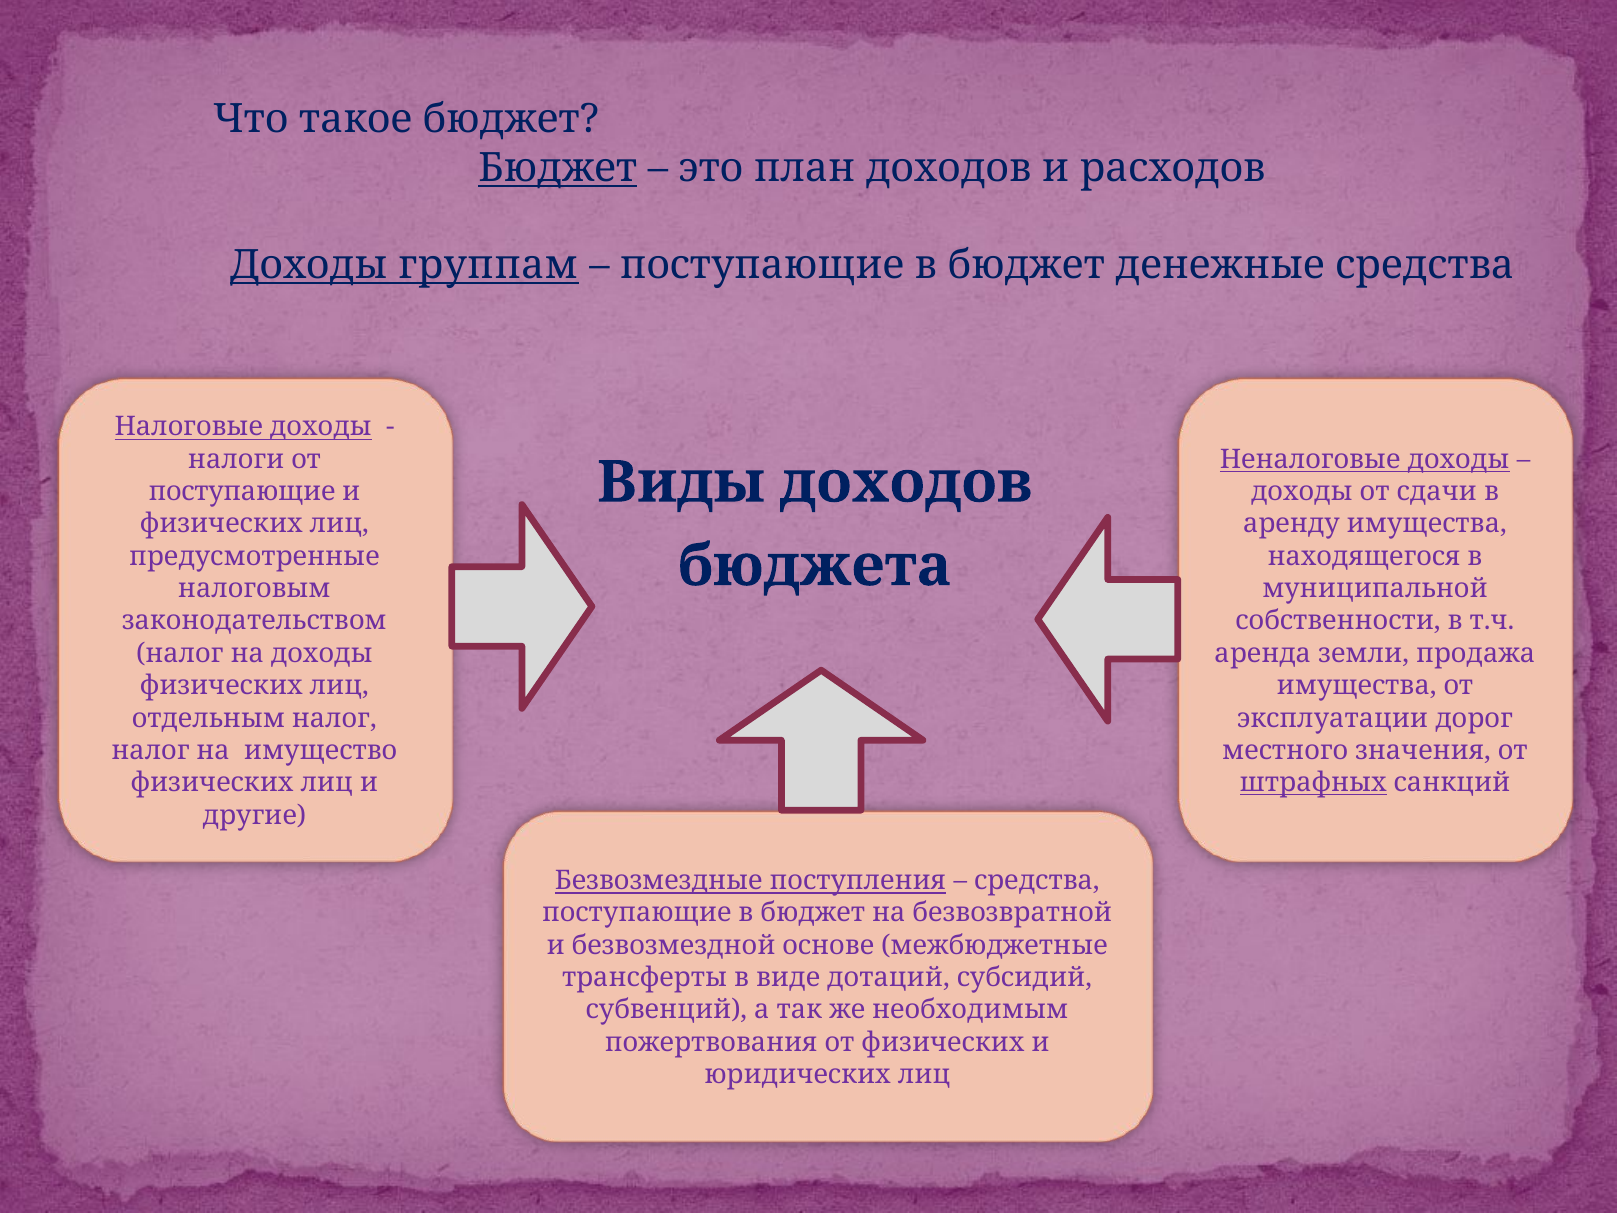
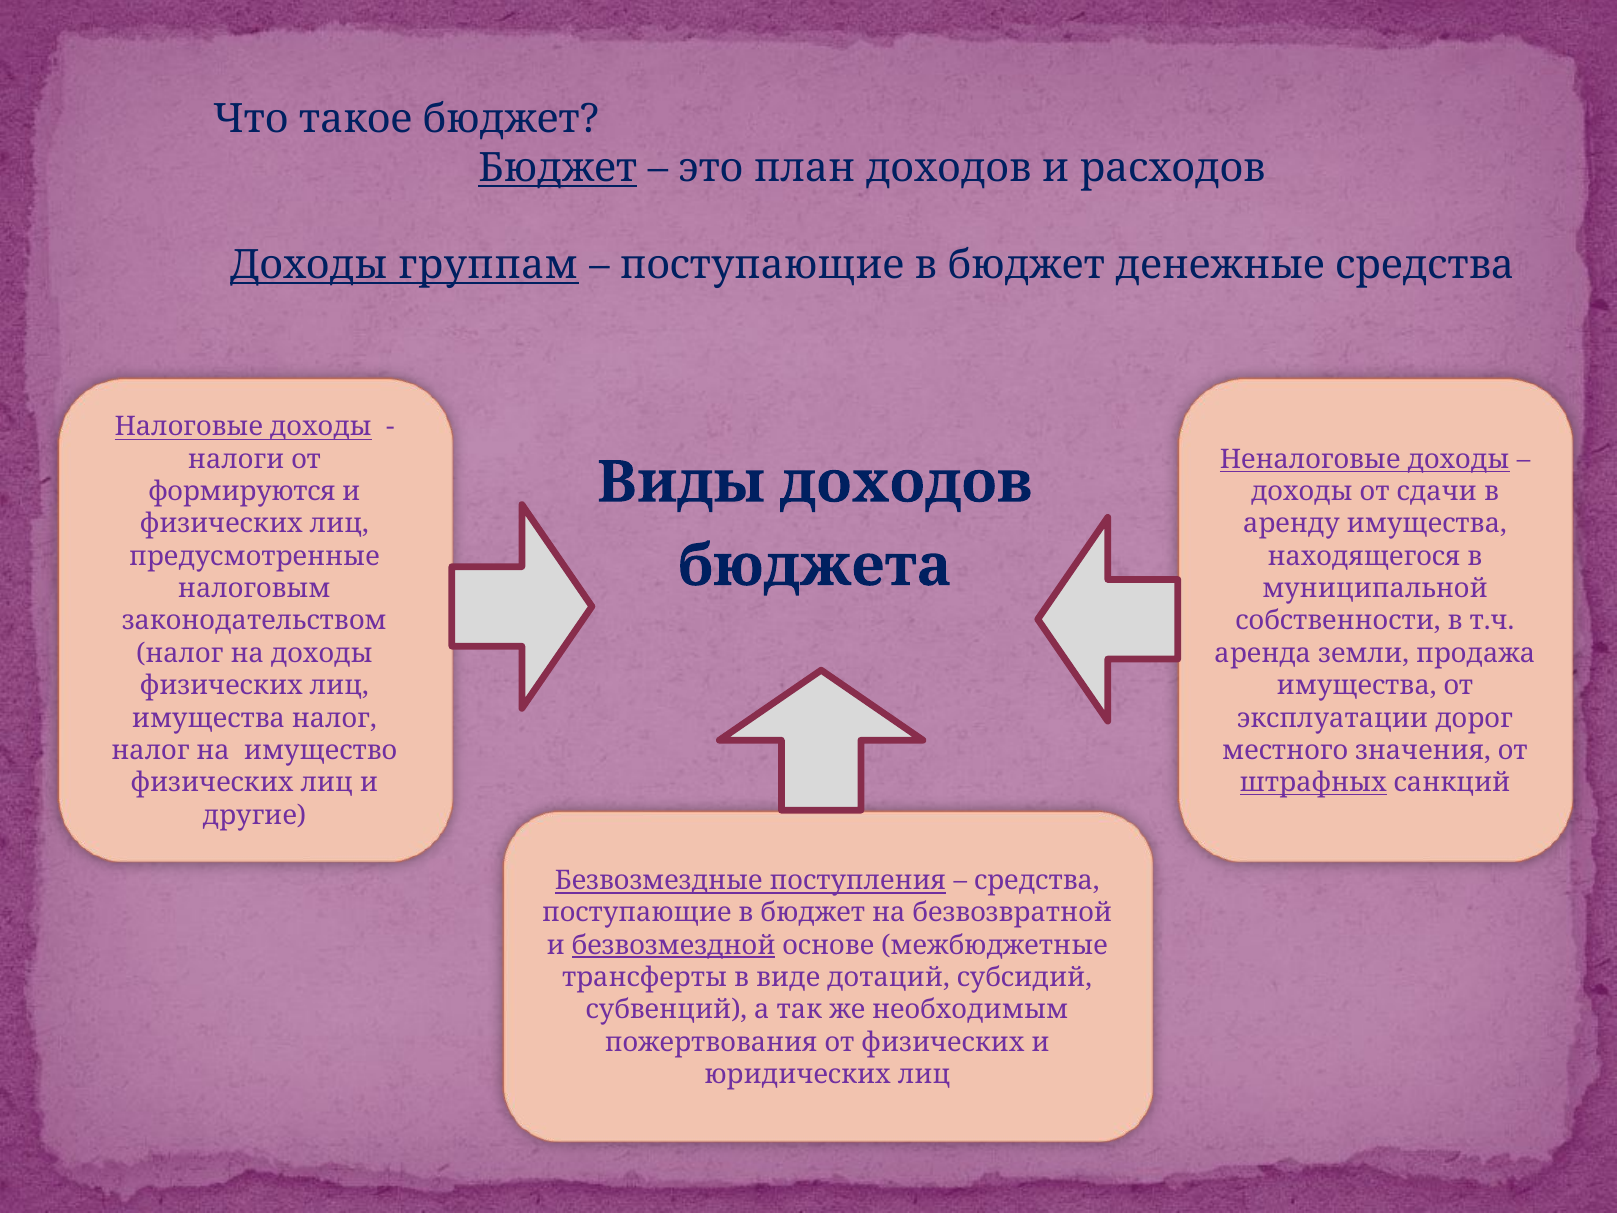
поступающие at (242, 492): поступающие -> формируются
отдельным at (208, 718): отдельным -> имущества
безвозмездной underline: none -> present
